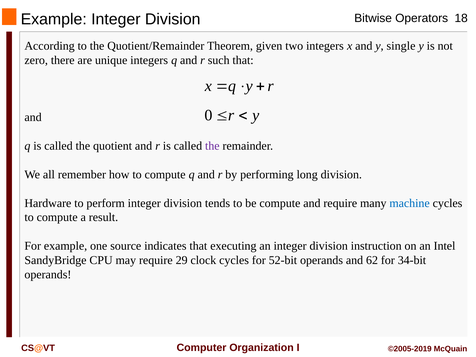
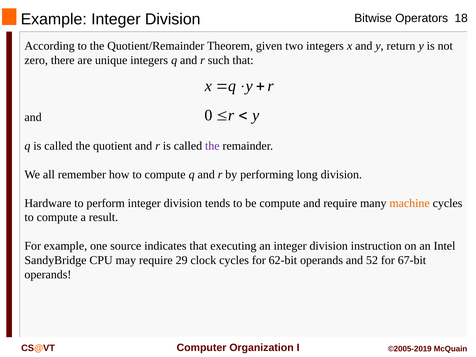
single: single -> return
machine colour: blue -> orange
52-bit: 52-bit -> 62-bit
62: 62 -> 52
34-bit: 34-bit -> 67-bit
